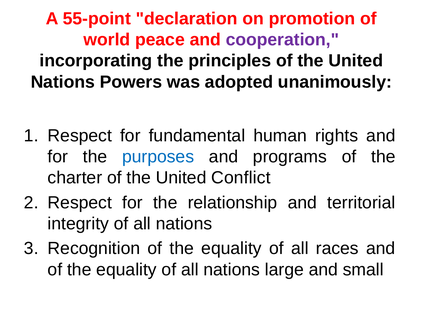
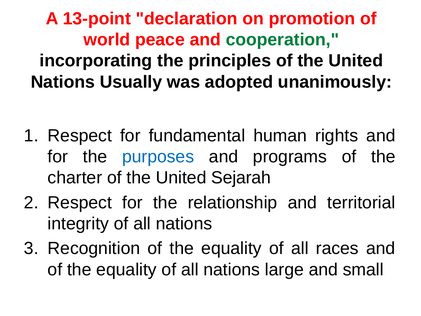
55-point: 55-point -> 13-point
cooperation colour: purple -> green
Powers: Powers -> Usually
Conflict: Conflict -> Sejarah
